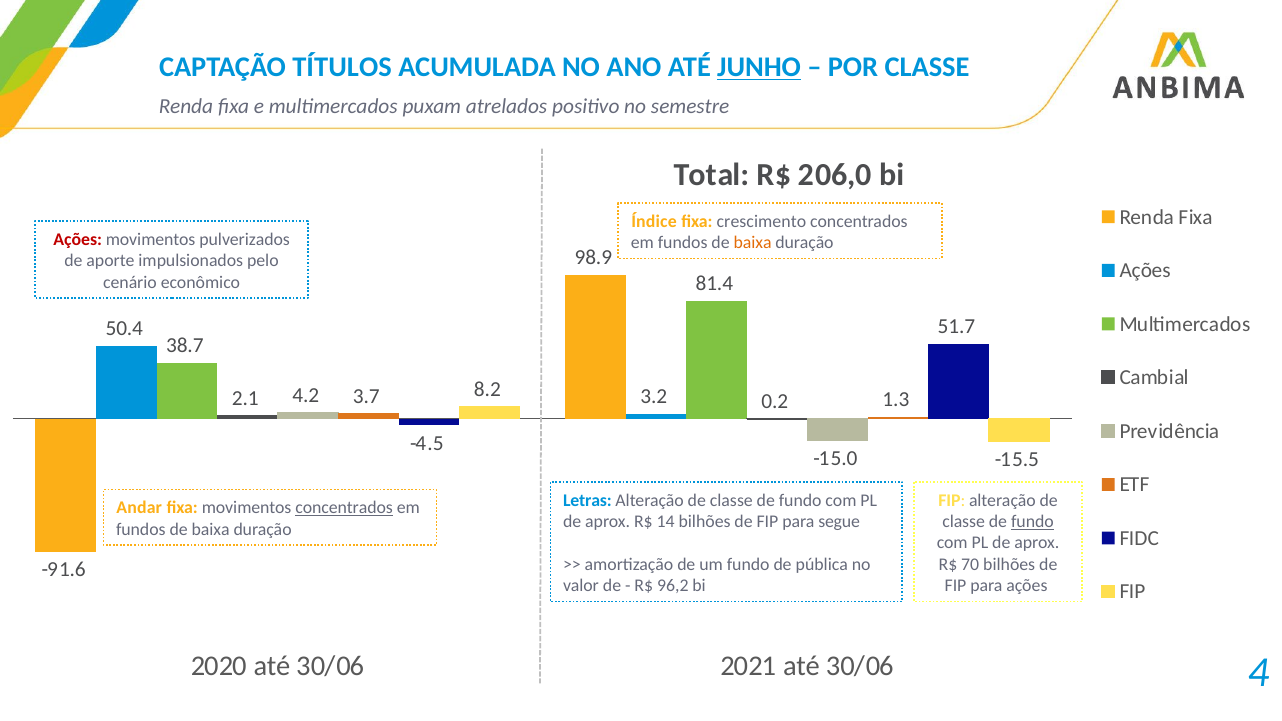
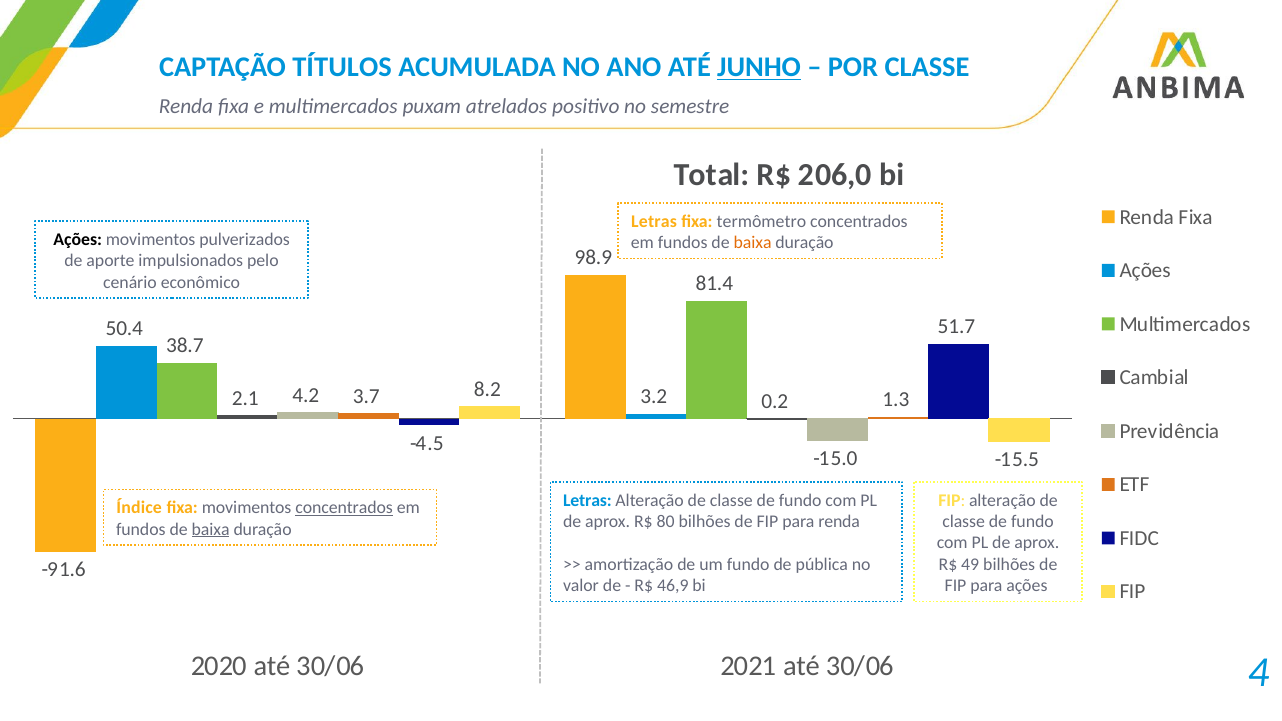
Índice at (654, 221): Índice -> Letras
crescimento: crescimento -> termômetro
Ações at (78, 240) colour: red -> black
Andar: Andar -> Índice
14: 14 -> 80
para segue: segue -> renda
fundo at (1032, 522) underline: present -> none
baixa at (211, 529) underline: none -> present
70: 70 -> 49
96,2: 96,2 -> 46,9
